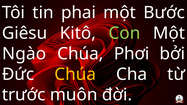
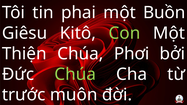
Bước: Bước -> Buồn
Ngào: Ngào -> Thiện
Chúa at (75, 74) colour: yellow -> light green
